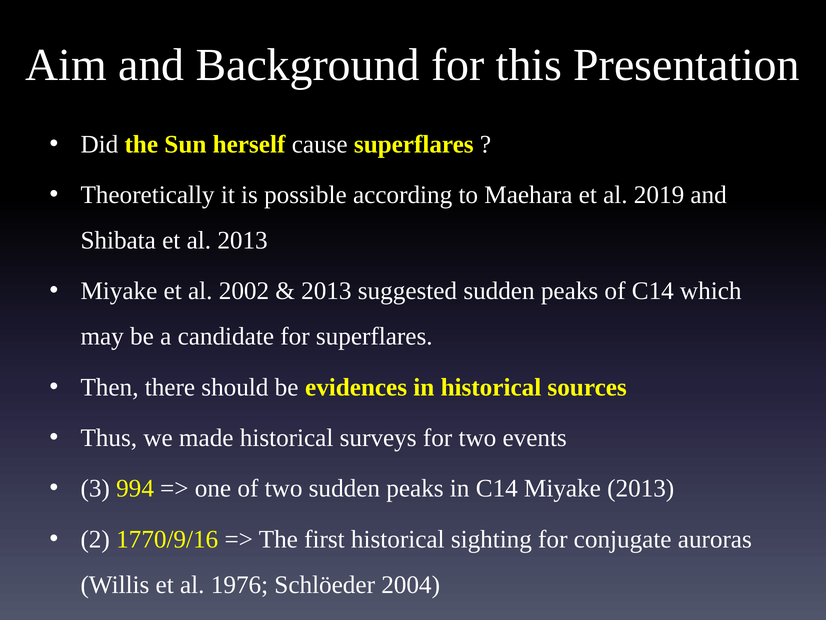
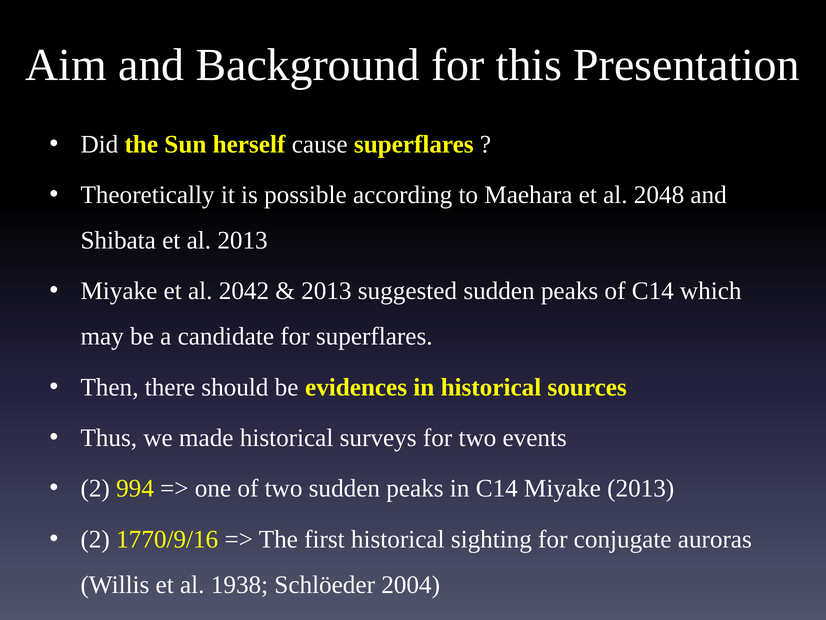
2019: 2019 -> 2048
2002: 2002 -> 2042
3 at (95, 488): 3 -> 2
1976: 1976 -> 1938
